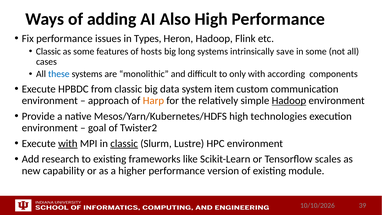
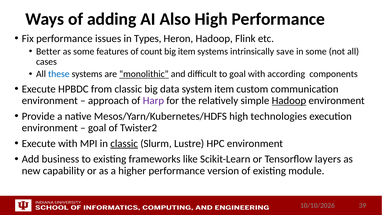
Classic at (48, 51): Classic -> Better
hosts: hosts -> count
big long: long -> item
monolithic underline: none -> present
to only: only -> goal
Harp colour: orange -> purple
with at (68, 143) underline: present -> none
research: research -> business
scales: scales -> layers
